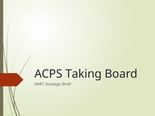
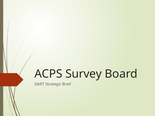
Taking: Taking -> Survey
